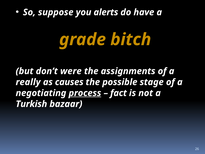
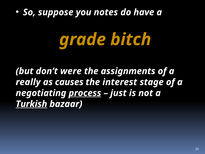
alerts: alerts -> notes
possible: possible -> interest
fact: fact -> just
Turkish underline: none -> present
